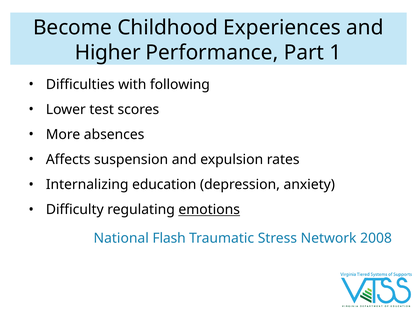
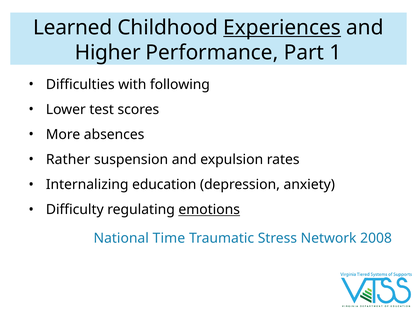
Become: Become -> Learned
Experiences underline: none -> present
Affects: Affects -> Rather
Flash: Flash -> Time
